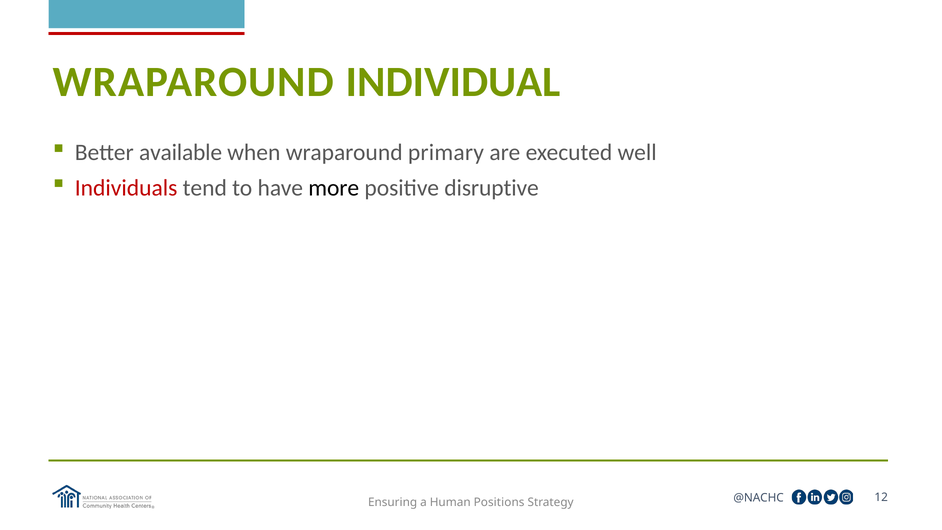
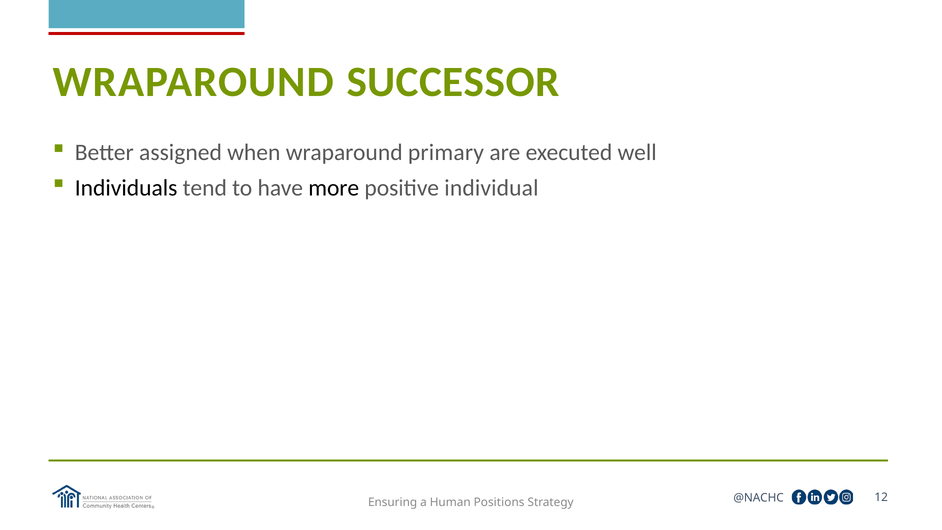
INDIVIDUAL: INDIVIDUAL -> SUCCESSOR
available: available -> assigned
Individuals colour: red -> black
disruptive: disruptive -> individual
